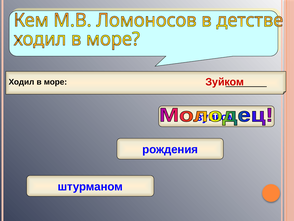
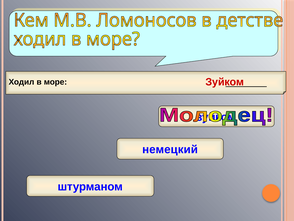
рождения: рождения -> немецкий
